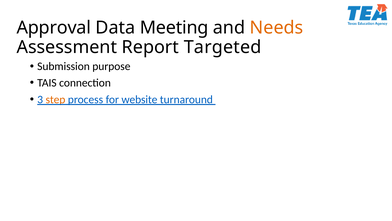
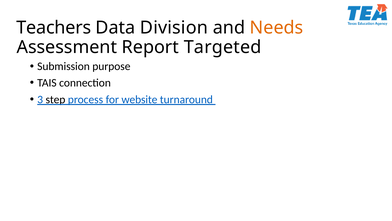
Approval: Approval -> Teachers
Meeting: Meeting -> Division
step colour: orange -> black
